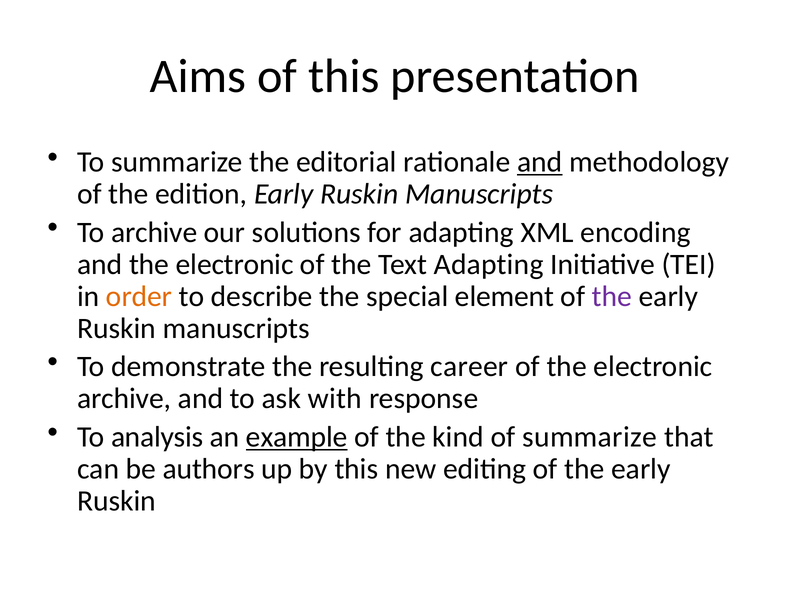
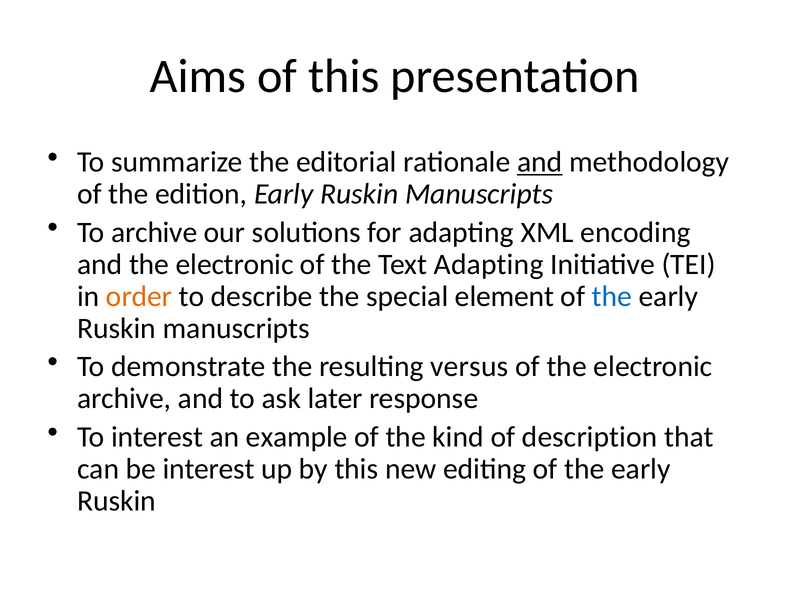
the at (612, 297) colour: purple -> blue
career: career -> versus
with: with -> later
To analysis: analysis -> interest
example underline: present -> none
of summarize: summarize -> description
be authors: authors -> interest
